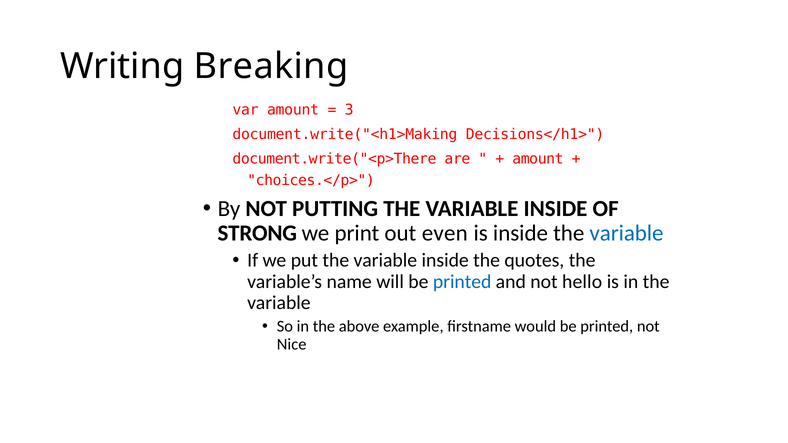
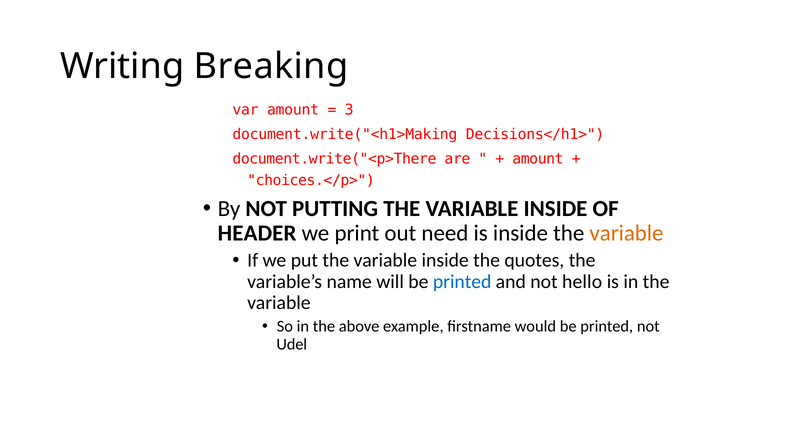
STRONG: STRONG -> HEADER
even: even -> need
variable at (626, 233) colour: blue -> orange
Nice: Nice -> Udel
